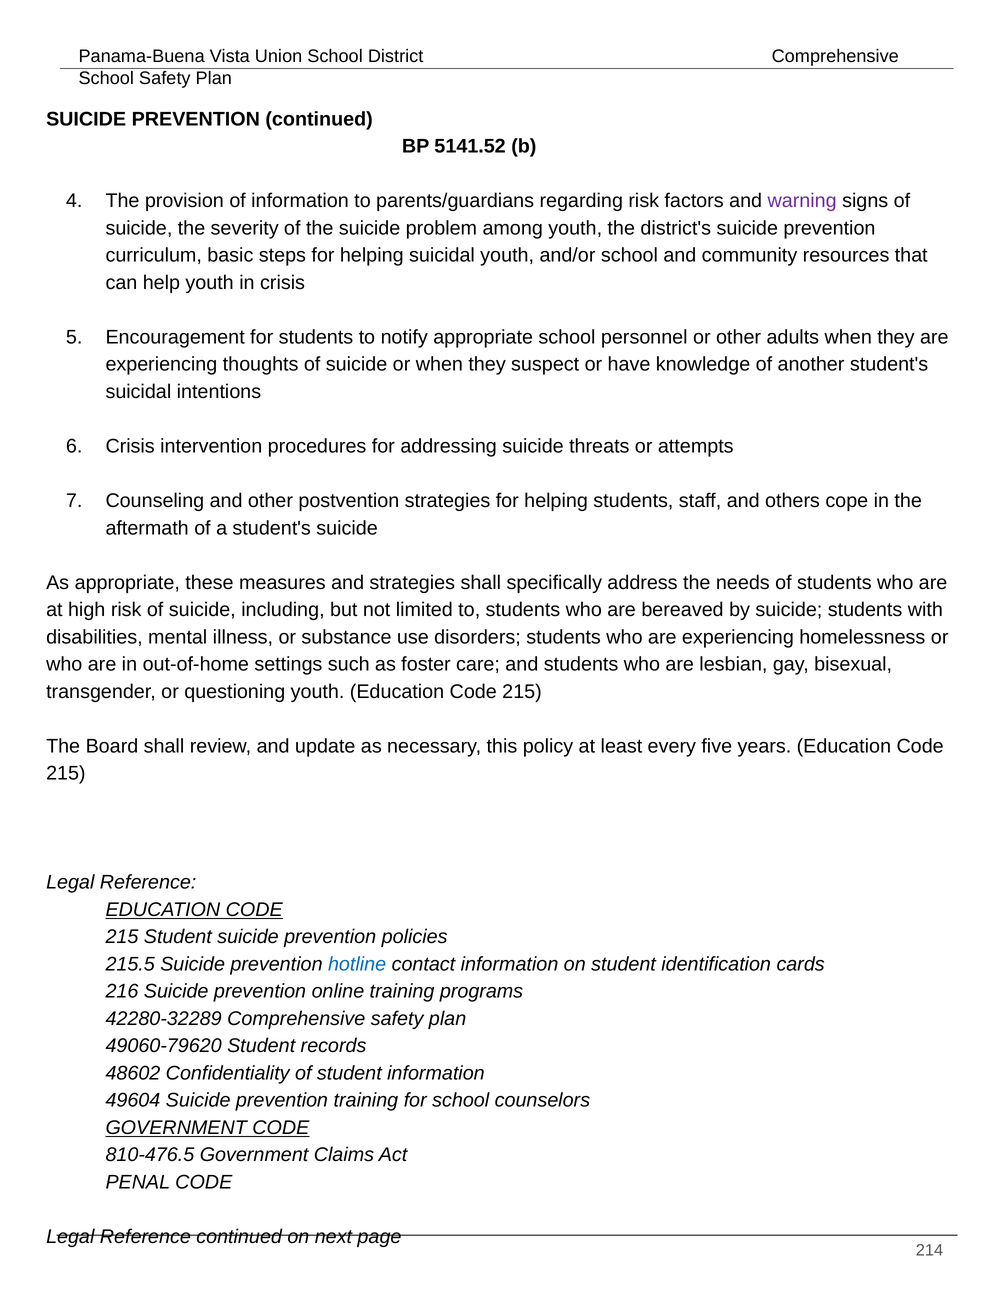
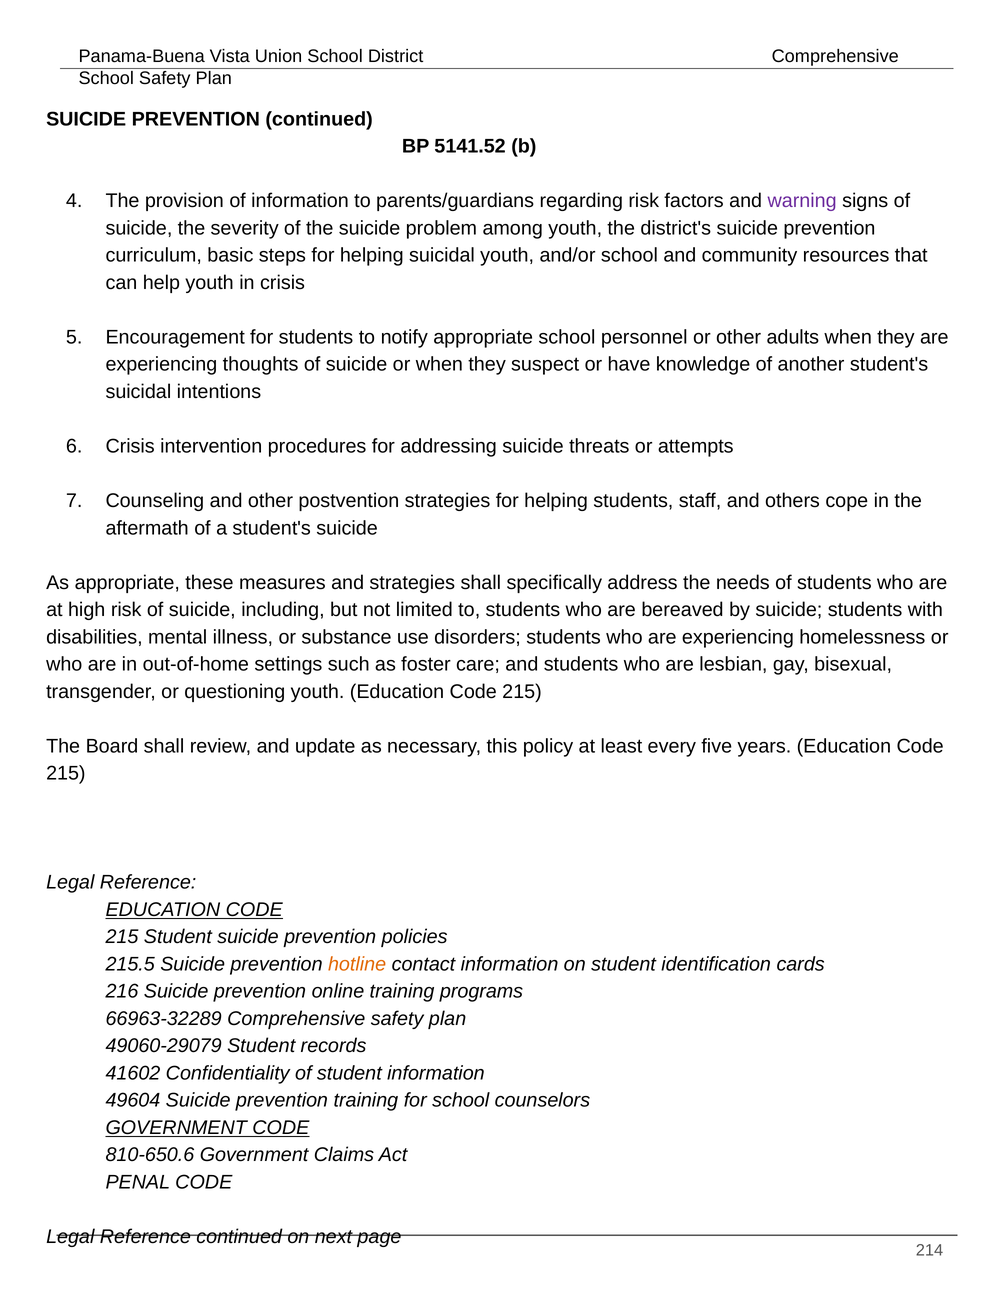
hotline colour: blue -> orange
42280-32289: 42280-32289 -> 66963-32289
49060-79620: 49060-79620 -> 49060-29079
48602: 48602 -> 41602
810-476.5: 810-476.5 -> 810-650.6
